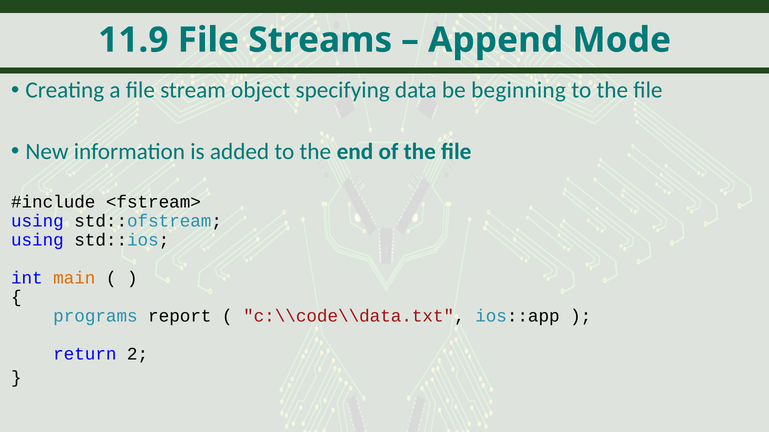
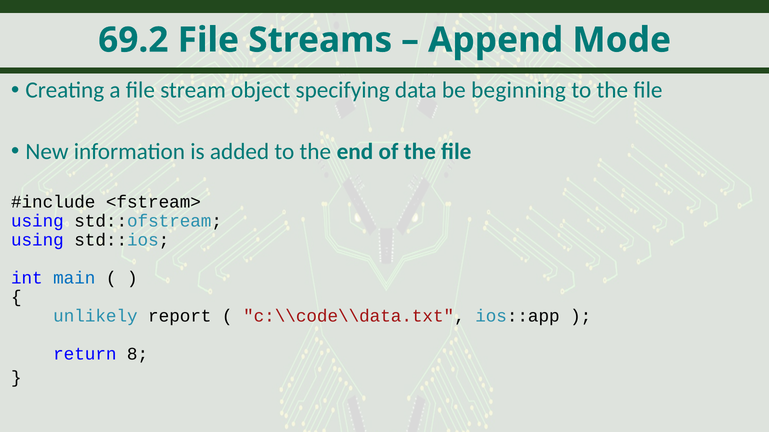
11.9: 11.9 -> 69.2
main colour: orange -> blue
programs: programs -> unlikely
2: 2 -> 8
